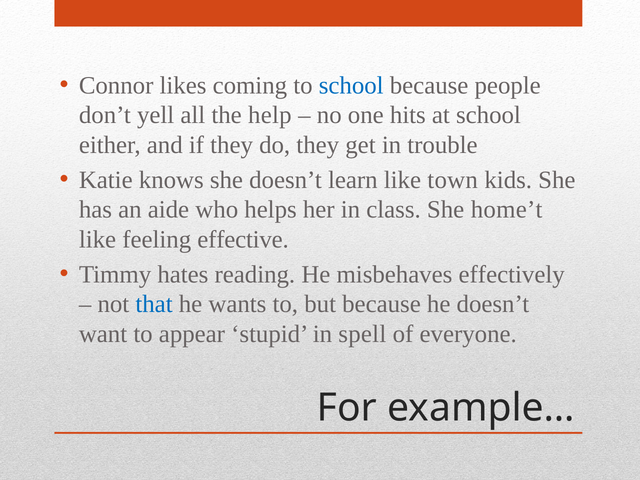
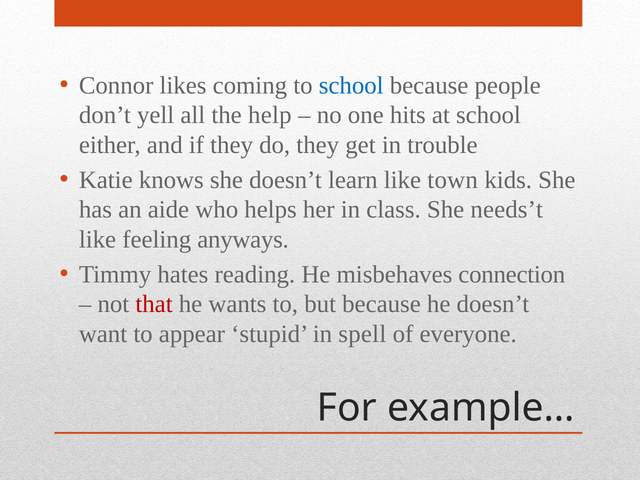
home’t: home’t -> needs’t
effective: effective -> anyways
effectively: effectively -> connection
that colour: blue -> red
